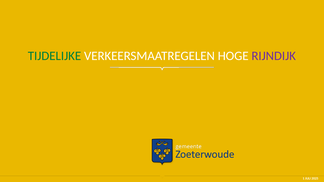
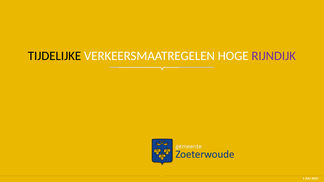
TIJDELIJKE colour: green -> black
